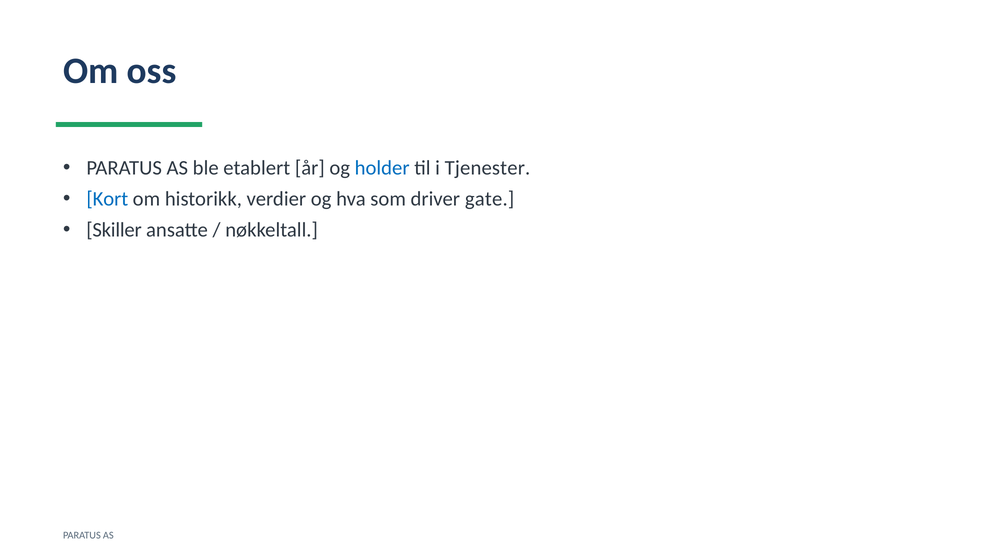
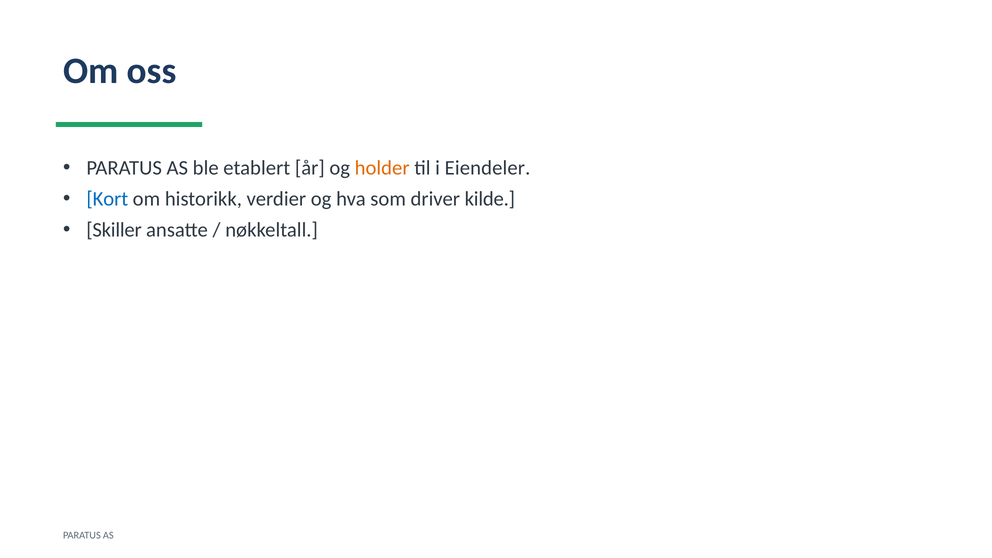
holder colour: blue -> orange
Tjenester: Tjenester -> Eiendeler
gate: gate -> kilde
